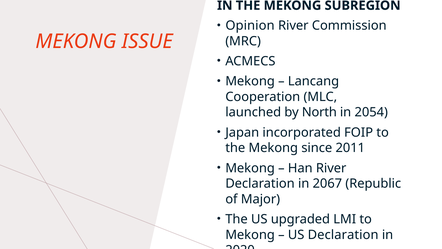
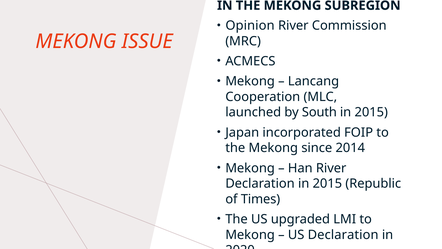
North: North -> South
2054 at (371, 112): 2054 -> 2015
2011: 2011 -> 2014
Declaration in 2067: 2067 -> 2015
Major: Major -> Times
